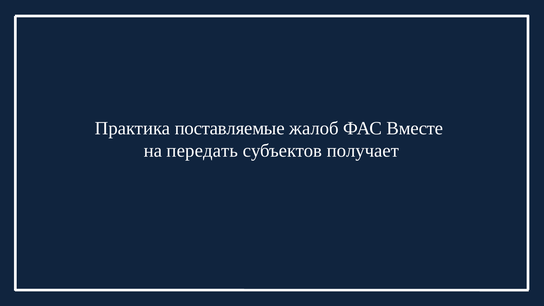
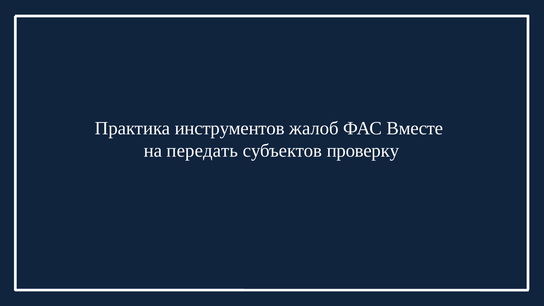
поставляемые: поставляемые -> инструментов
получает: получает -> проверку
